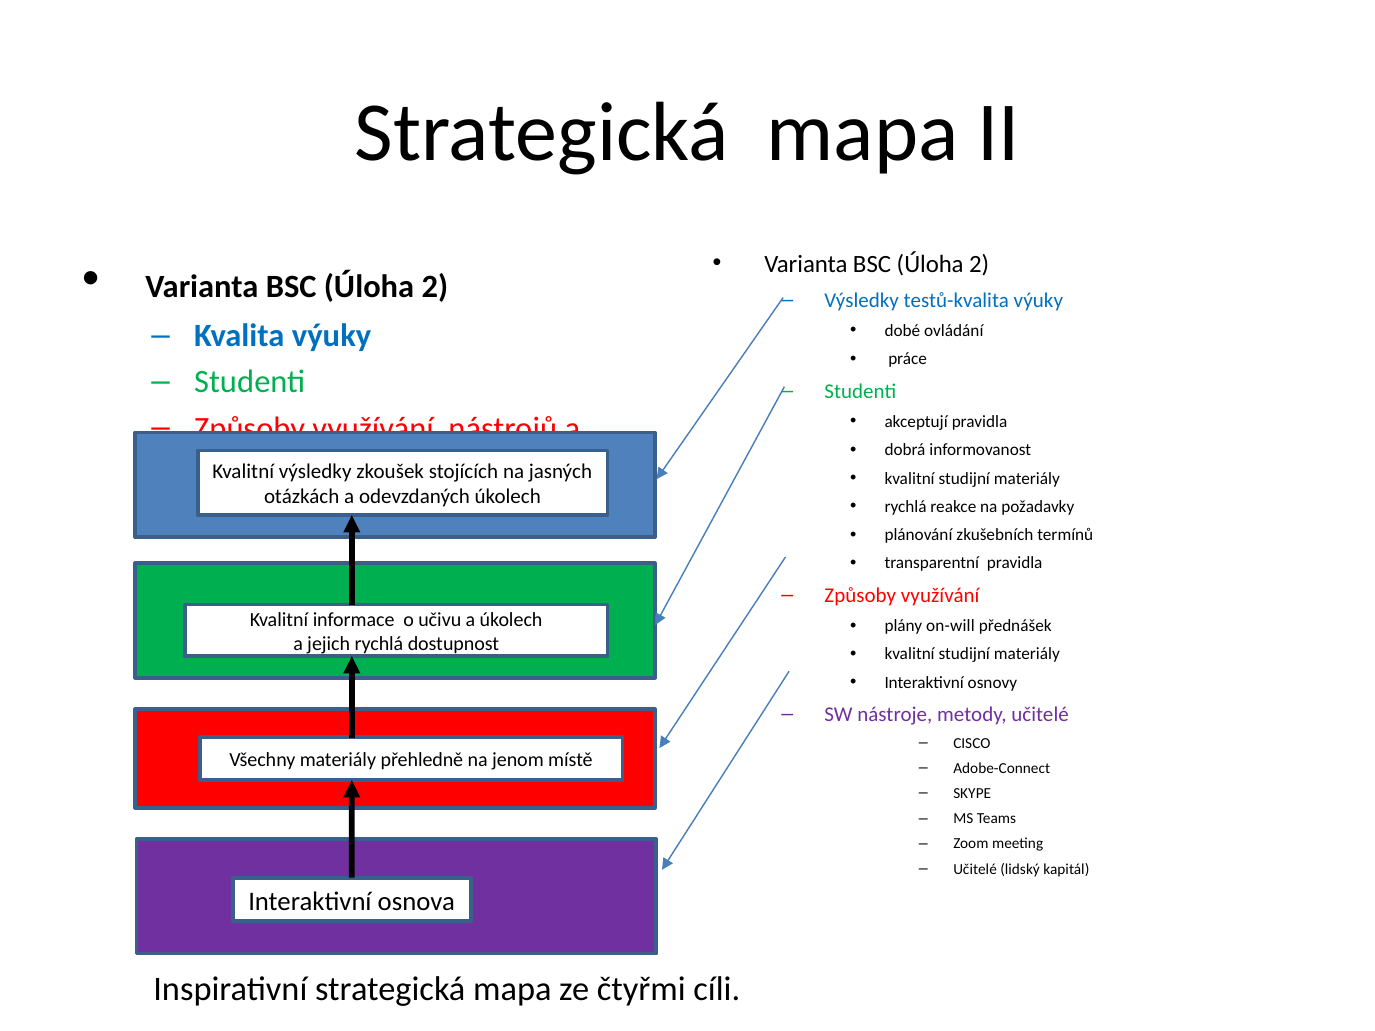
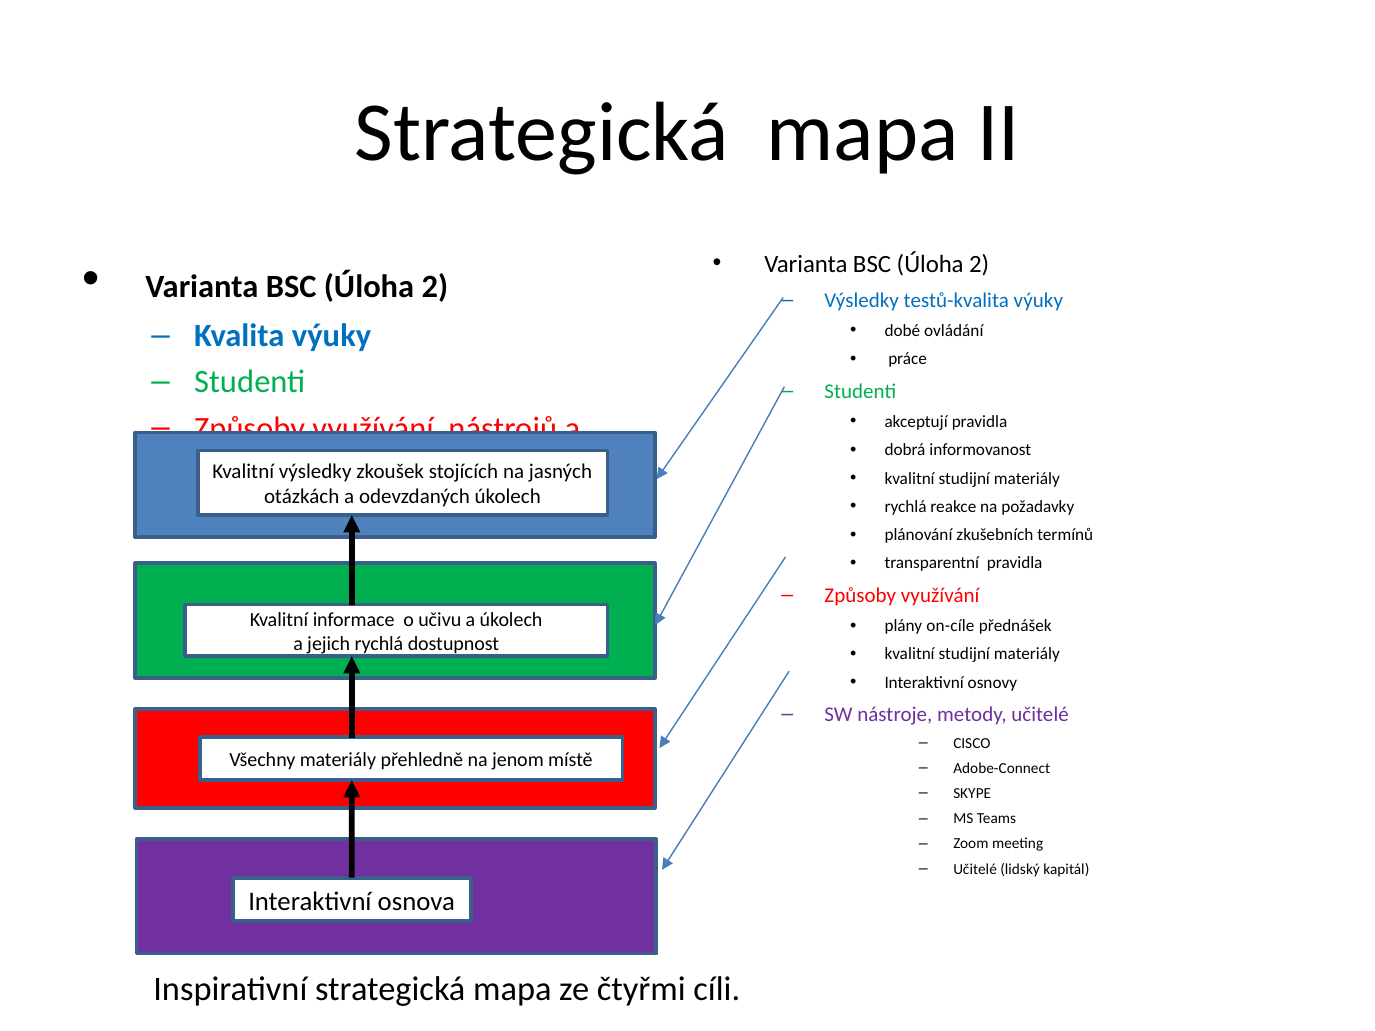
on-will: on-will -> on-cíle
